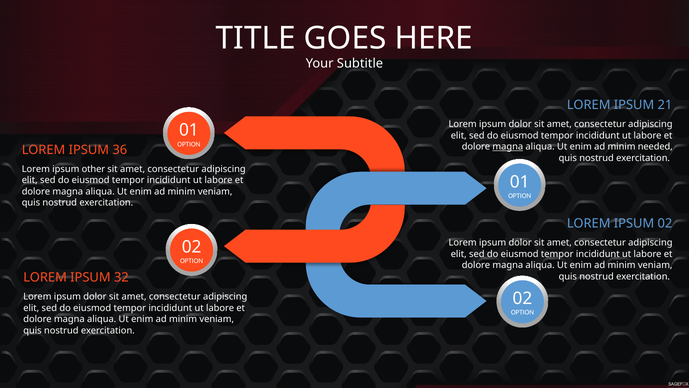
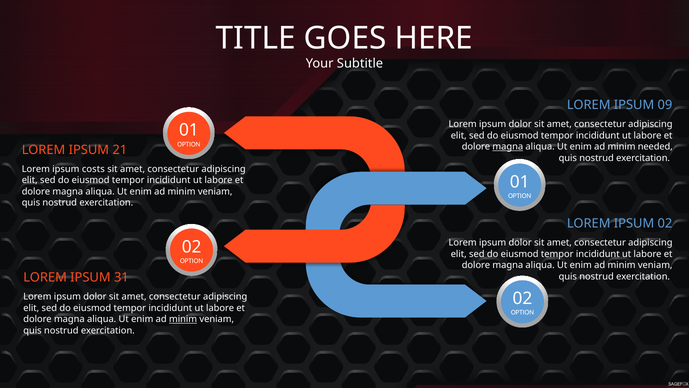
21: 21 -> 09
36: 36 -> 21
other: other -> costs
32: 32 -> 31
minim at (183, 319) underline: none -> present
